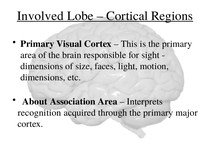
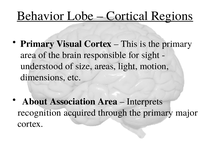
Involved: Involved -> Behavior
dimensions at (42, 66): dimensions -> understood
faces: faces -> areas
